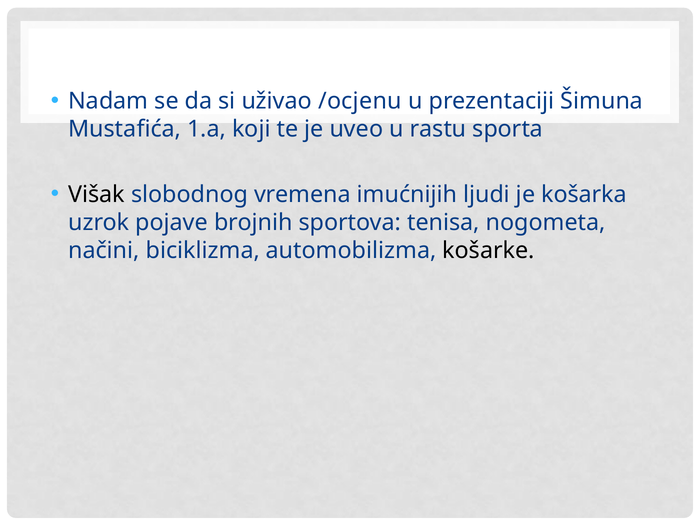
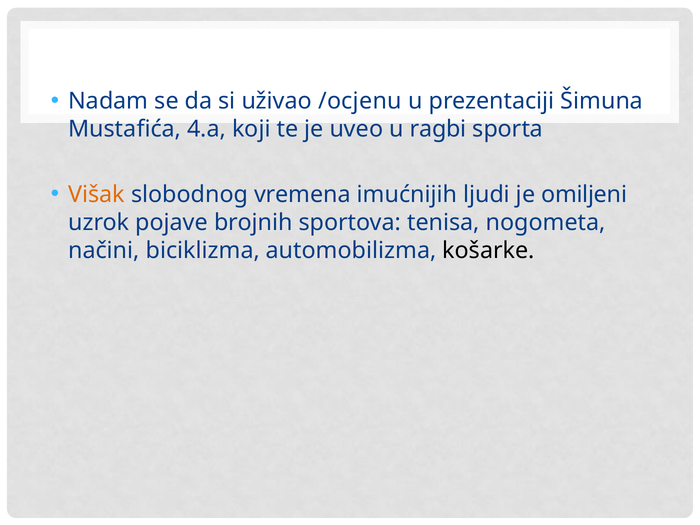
1.a: 1.a -> 4.a
rastu: rastu -> ragbi
Višak colour: black -> orange
košarka: košarka -> omiljeni
